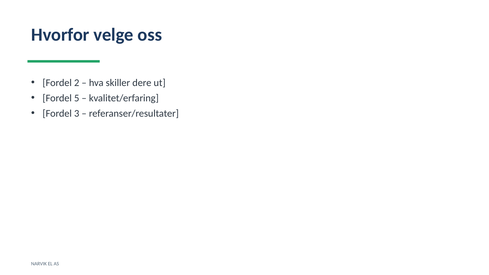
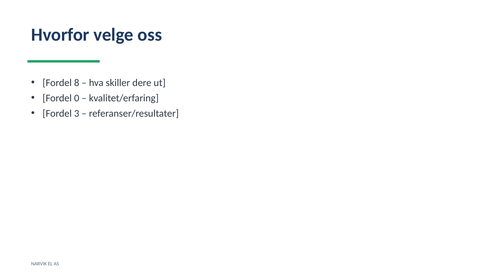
2: 2 -> 8
5: 5 -> 0
